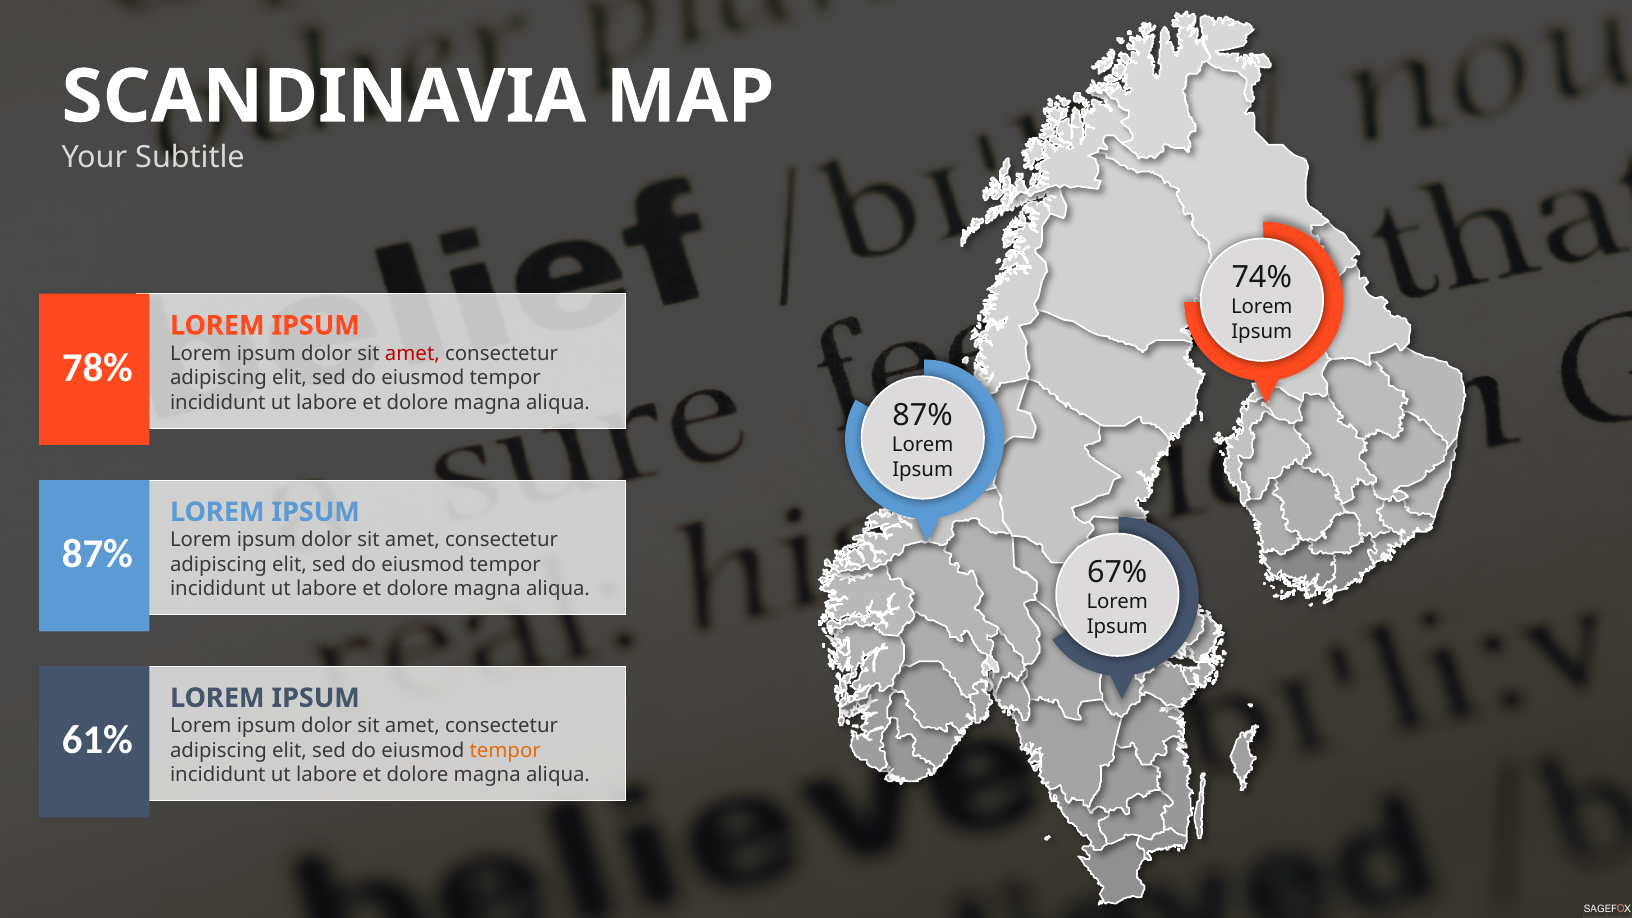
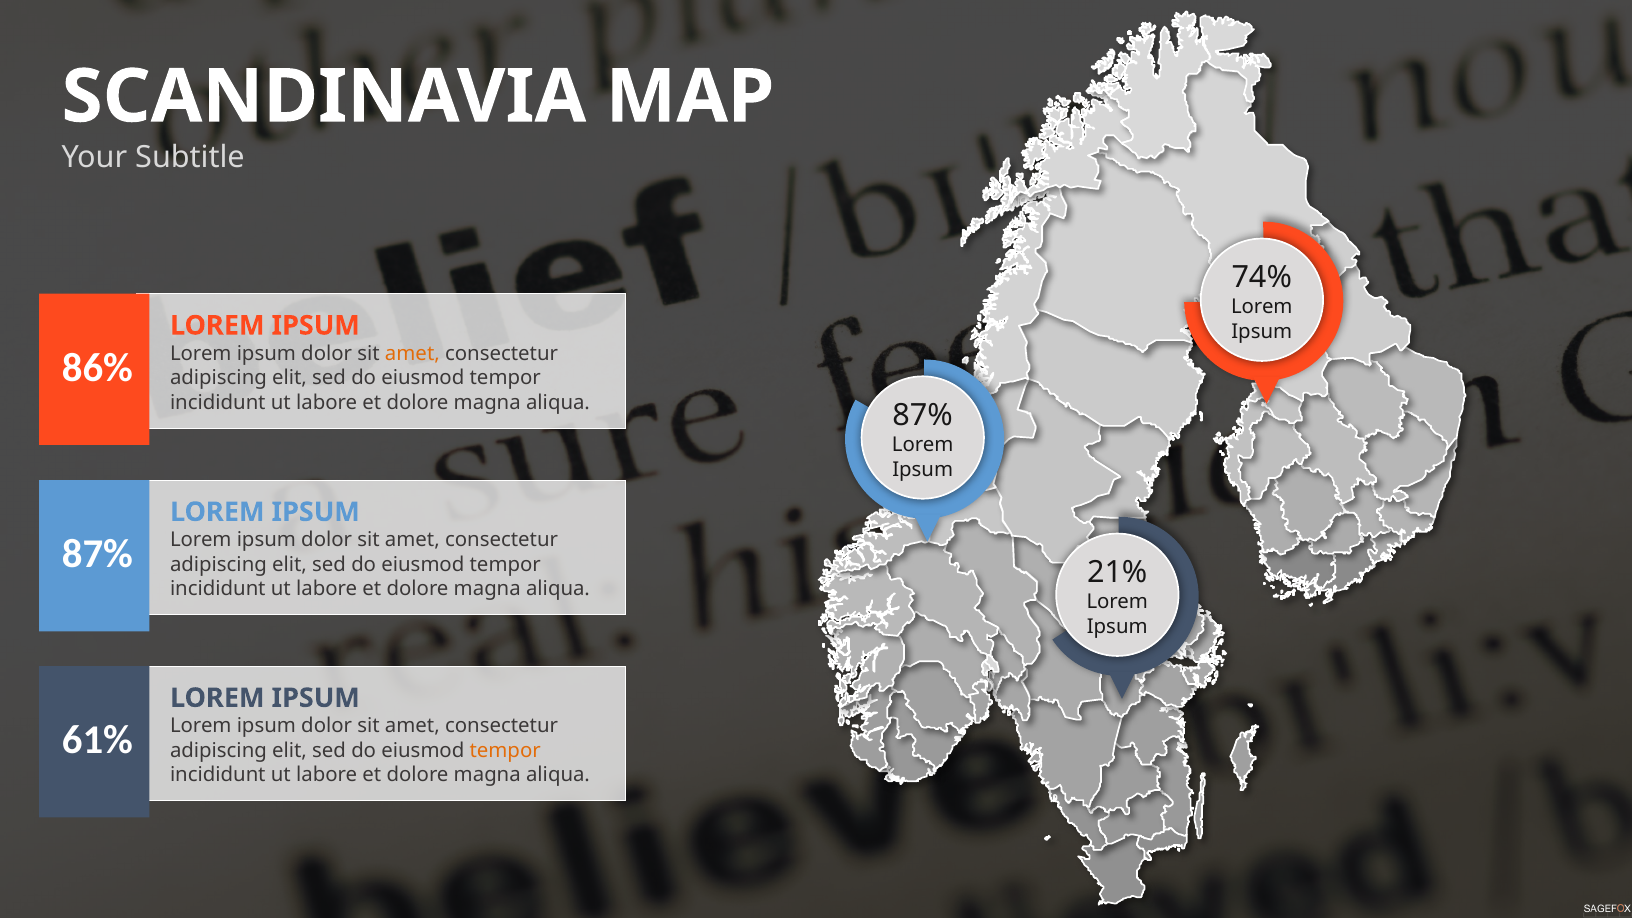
amet at (412, 354) colour: red -> orange
78%: 78% -> 86%
67%: 67% -> 21%
